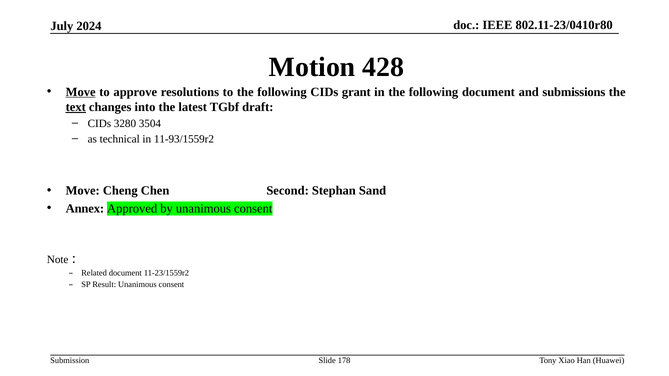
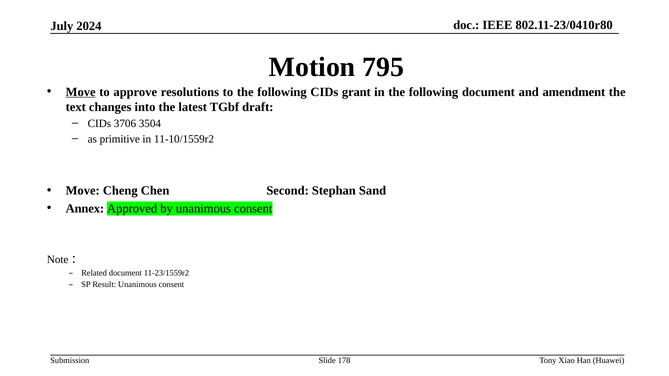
428: 428 -> 795
submissions: submissions -> amendment
text underline: present -> none
3280: 3280 -> 3706
technical: technical -> primitive
11-93/1559r2: 11-93/1559r2 -> 11-10/1559r2
